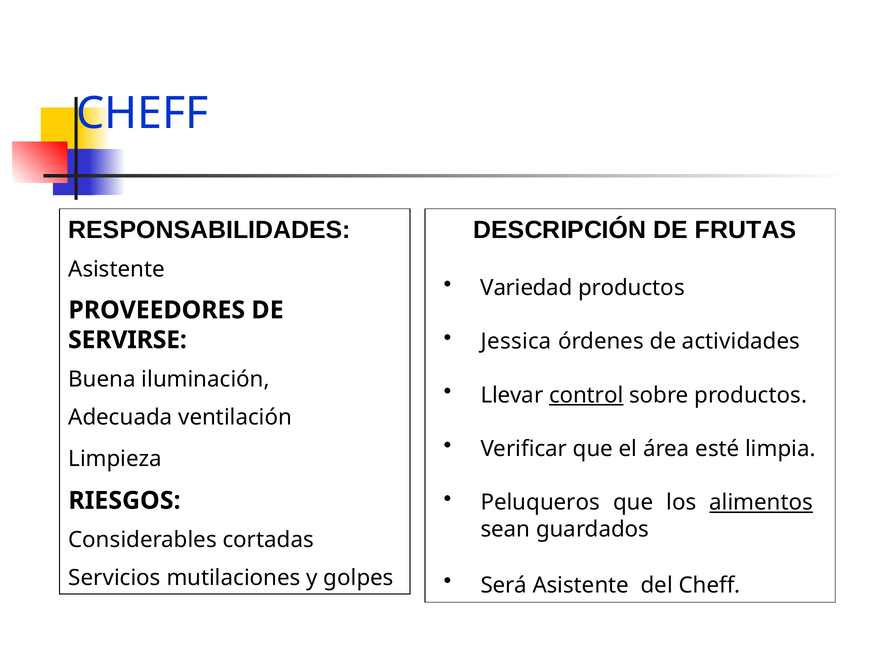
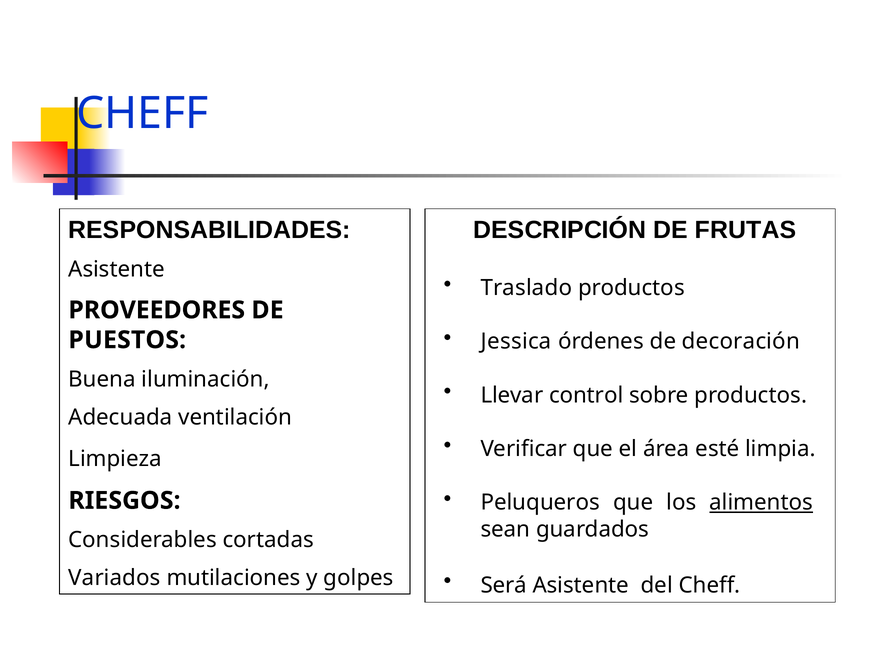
Variedad: Variedad -> Traslado
actividades: actividades -> decoración
SERVIRSE: SERVIRSE -> PUESTOS
control underline: present -> none
Servicios: Servicios -> Variados
